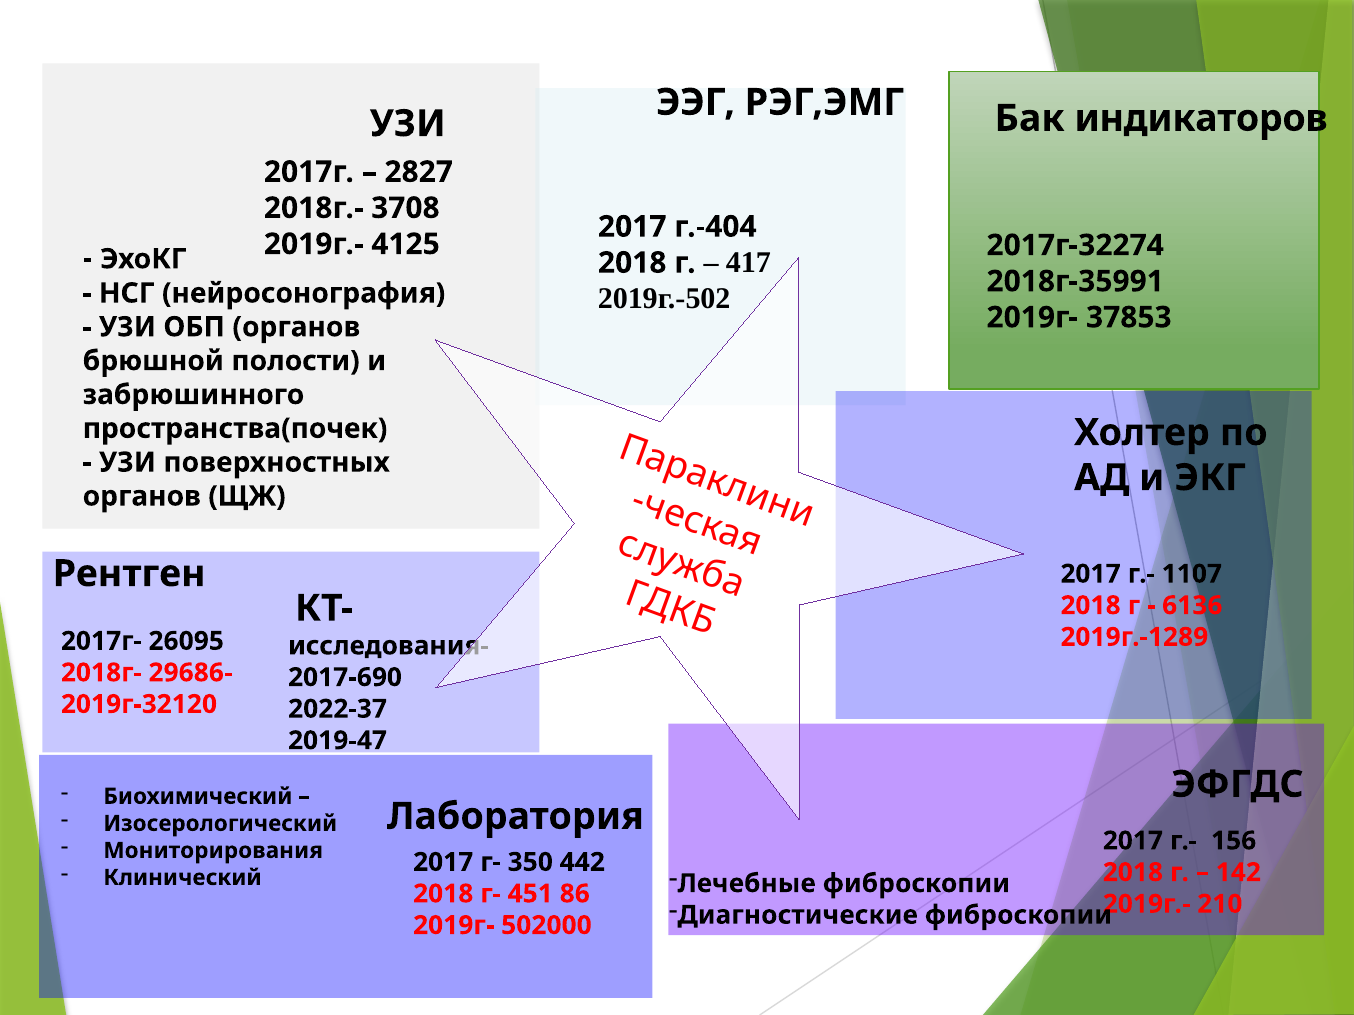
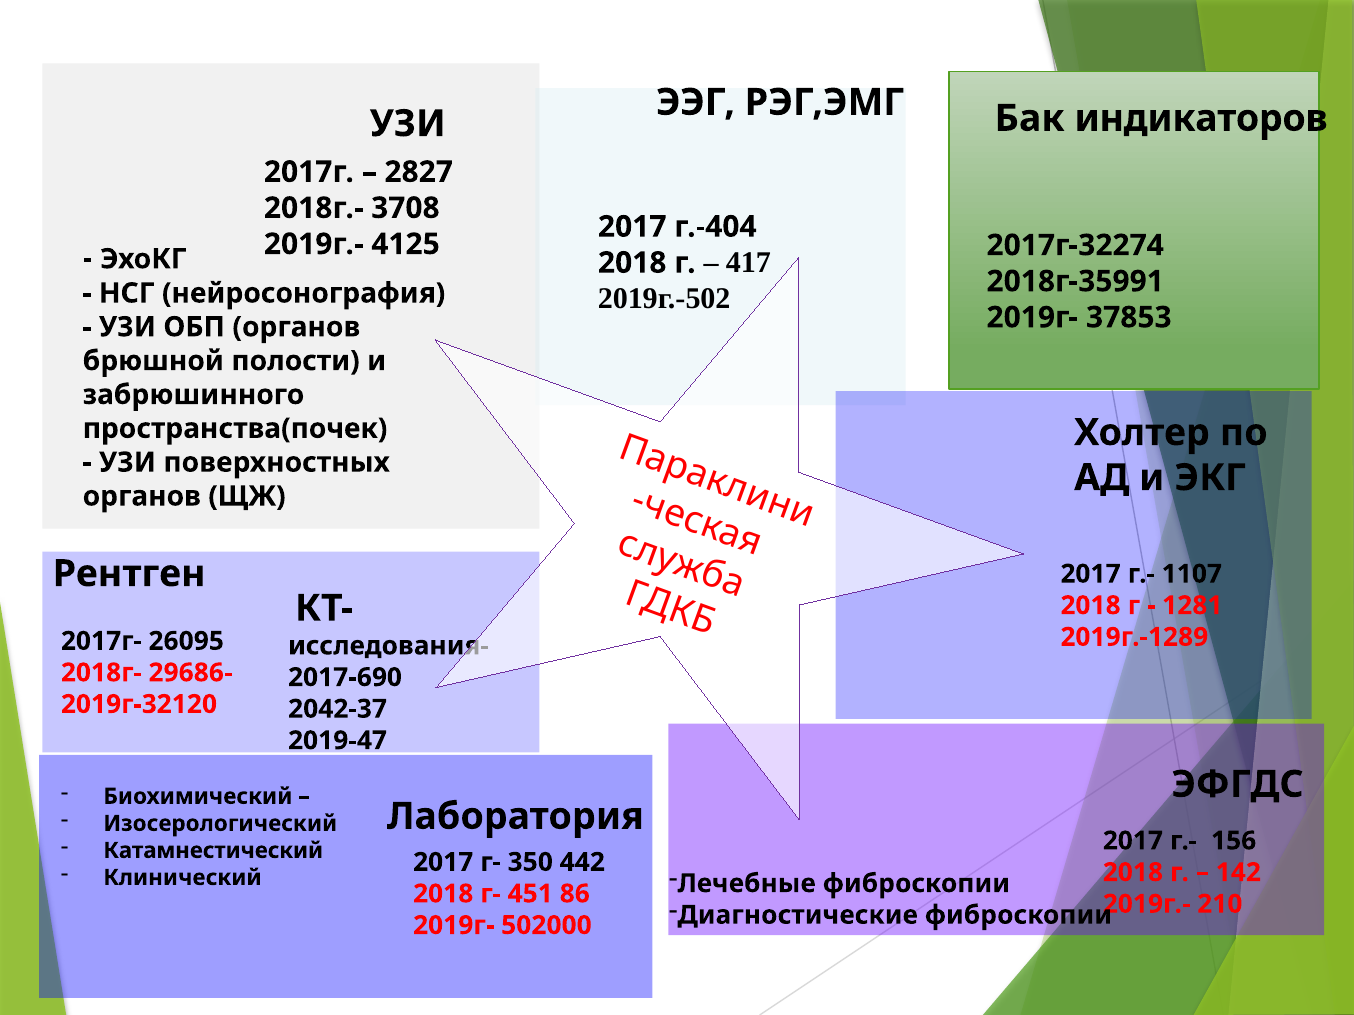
6136: 6136 -> 1281
2022-37: 2022-37 -> 2042-37
Мониторирования: Мониторирования -> Катамнестический
